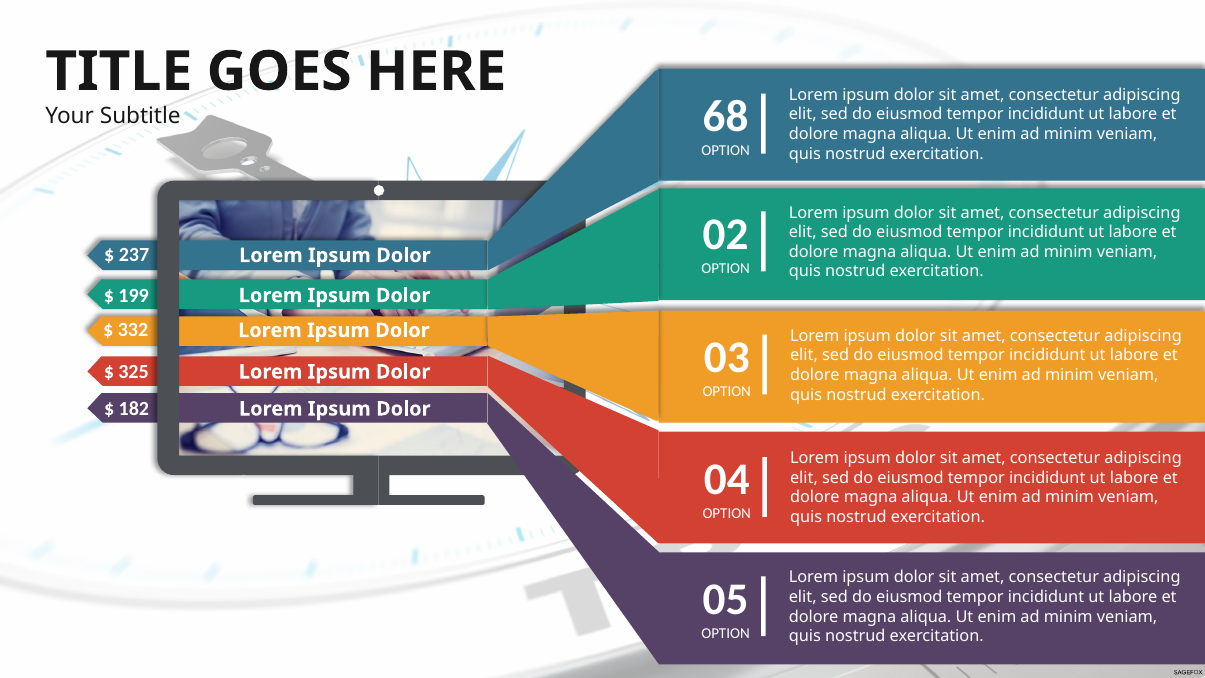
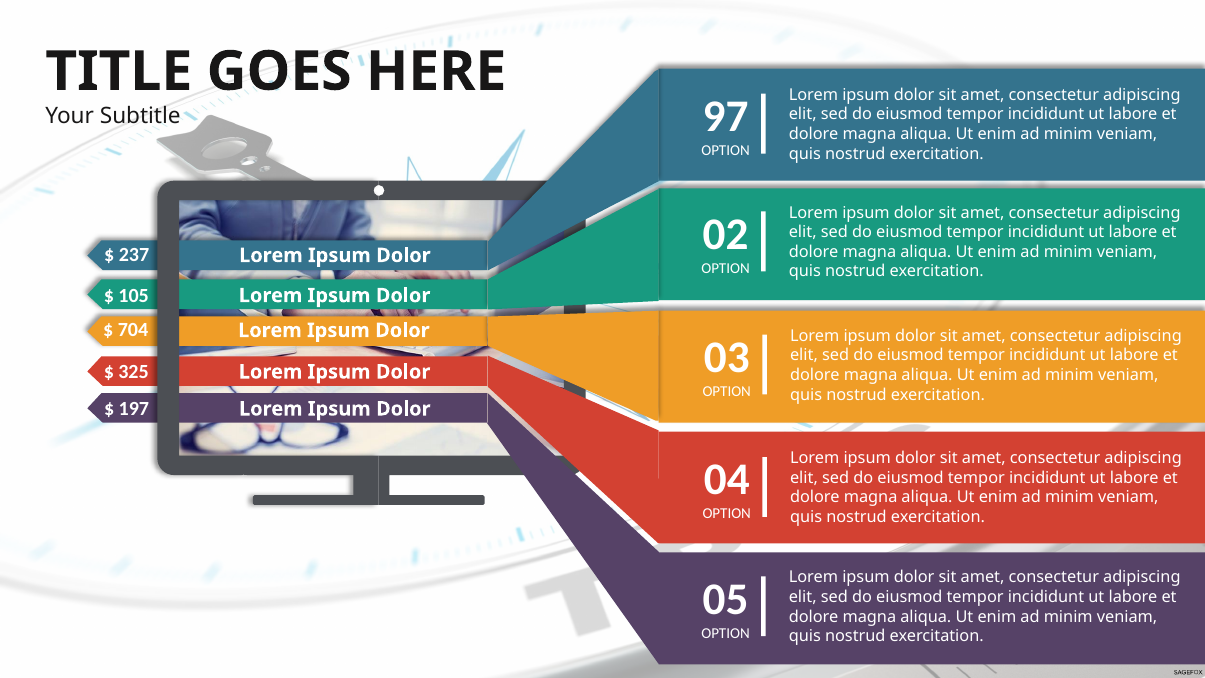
68: 68 -> 97
199: 199 -> 105
332: 332 -> 704
182: 182 -> 197
